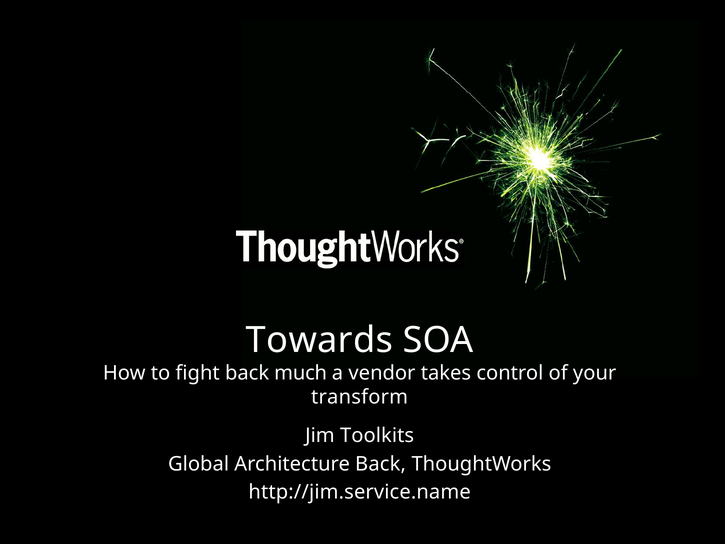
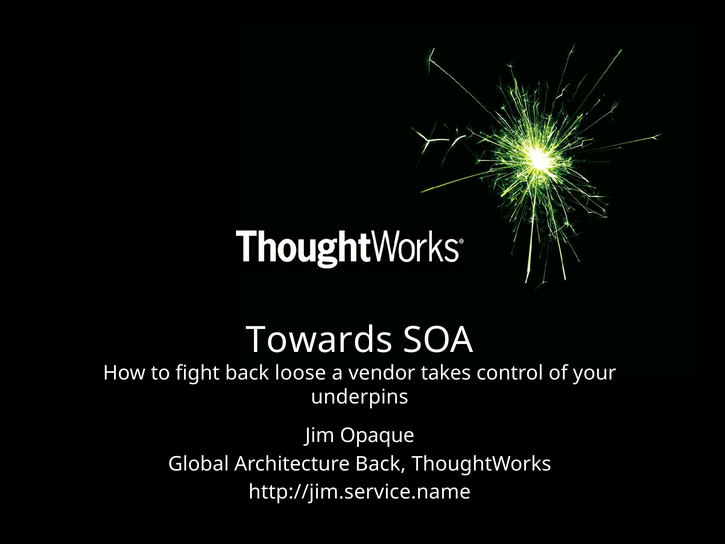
much: much -> loose
transform: transform -> underpins
Toolkits: Toolkits -> Opaque
